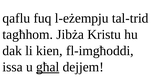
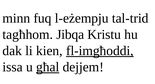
qaflu: qaflu -> minn
Jibża: Jibża -> Jibqa
fl-imgħoddi underline: none -> present
